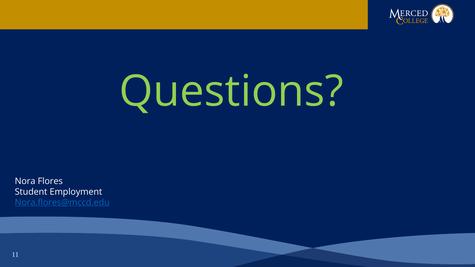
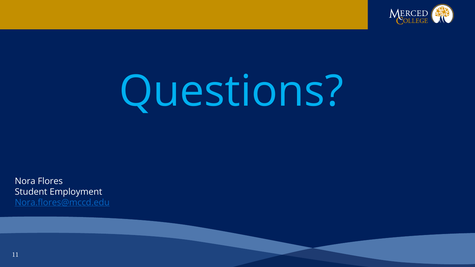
Questions colour: light green -> light blue
